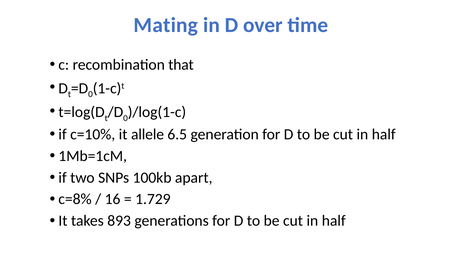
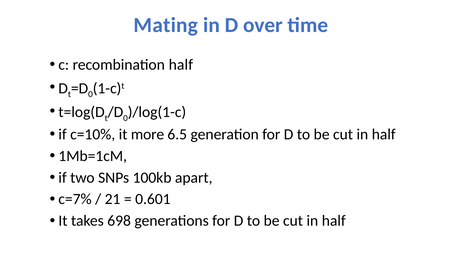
recombination that: that -> half
allele: allele -> more
c=8%: c=8% -> c=7%
16: 16 -> 21
1.729: 1.729 -> 0.601
893: 893 -> 698
